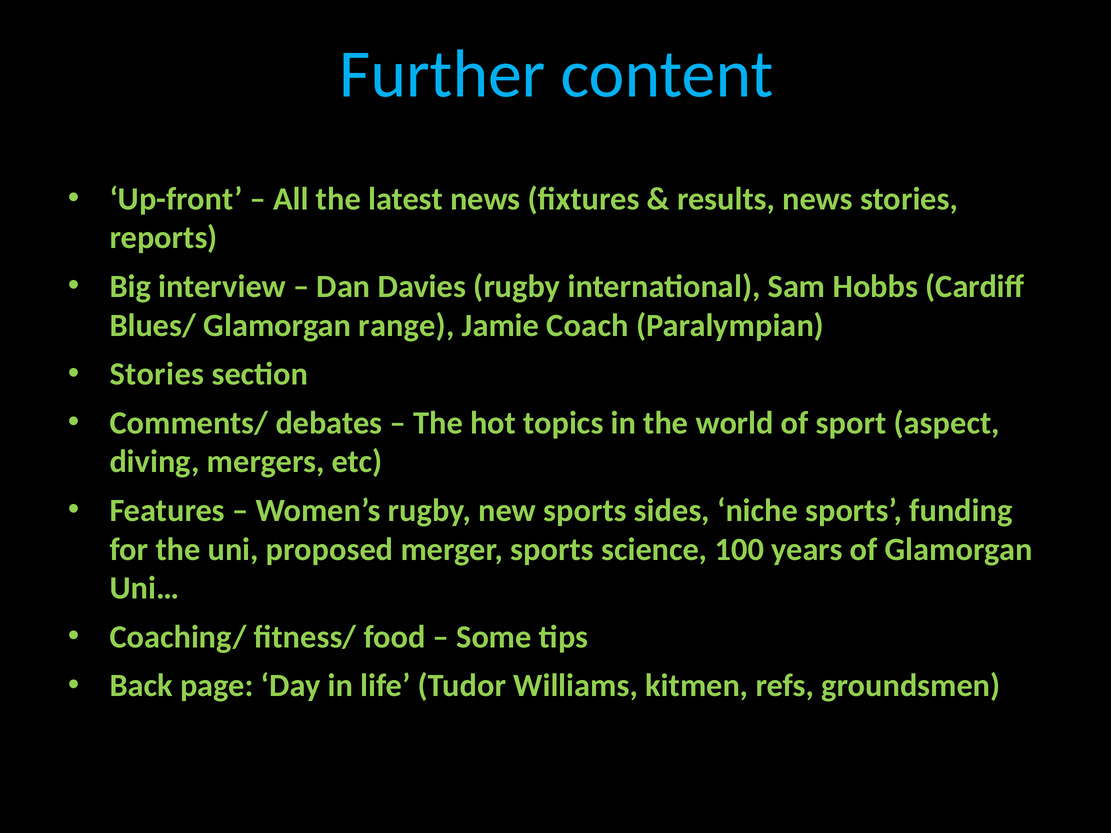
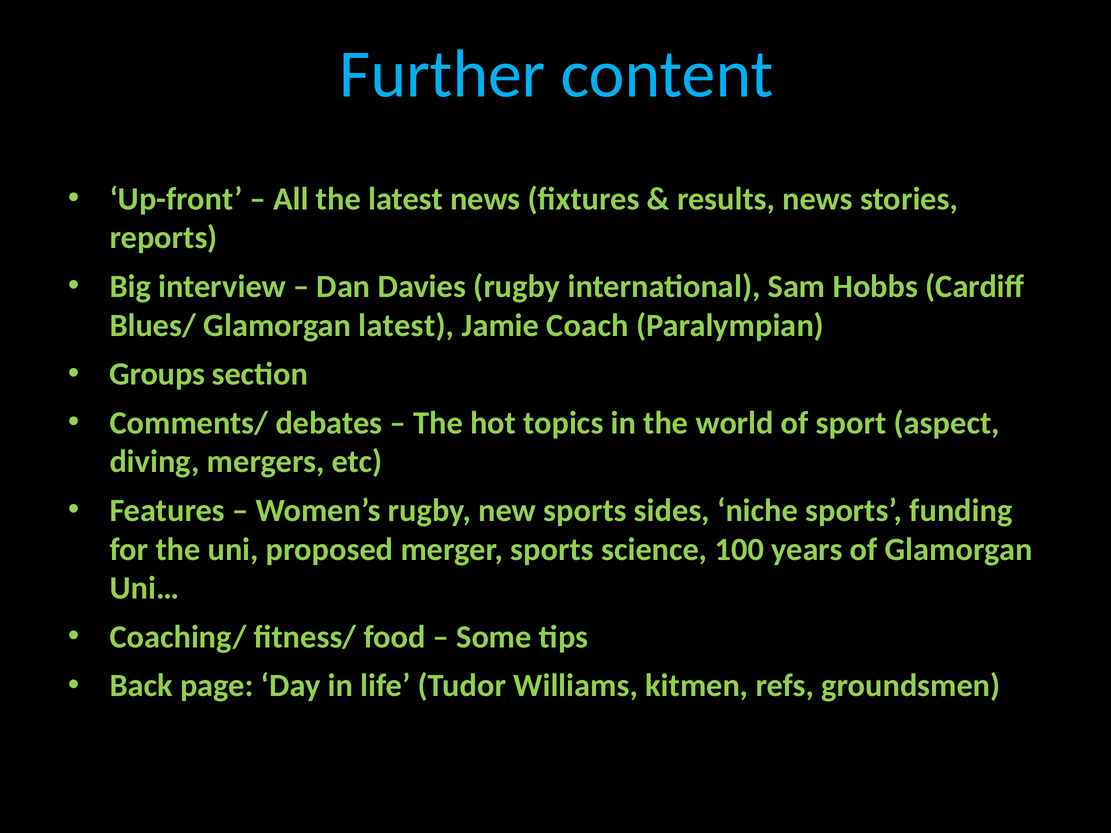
Glamorgan range: range -> latest
Stories at (157, 374): Stories -> Groups
